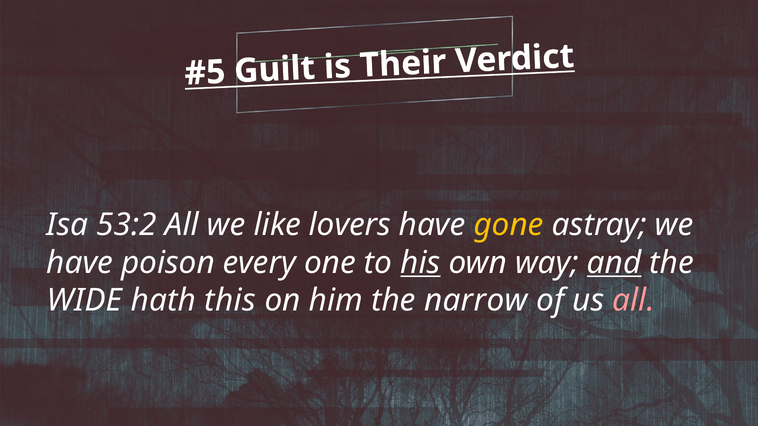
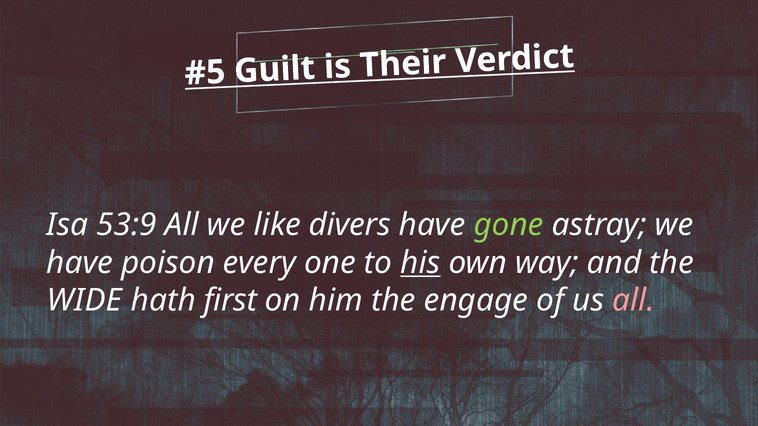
53:2: 53:2 -> 53:9
lovers: lovers -> divers
gone colour: yellow -> light green
and underline: present -> none
this: this -> first
narrow: narrow -> engage
